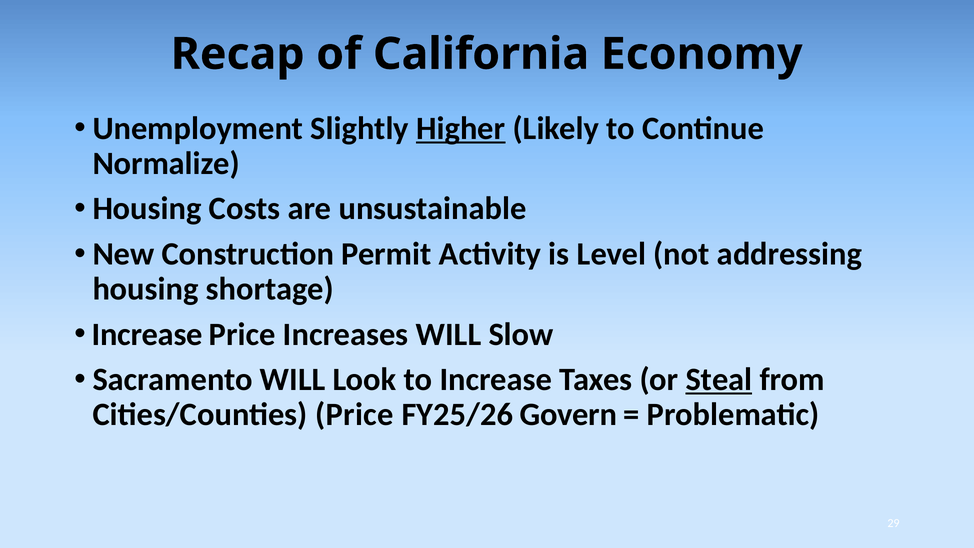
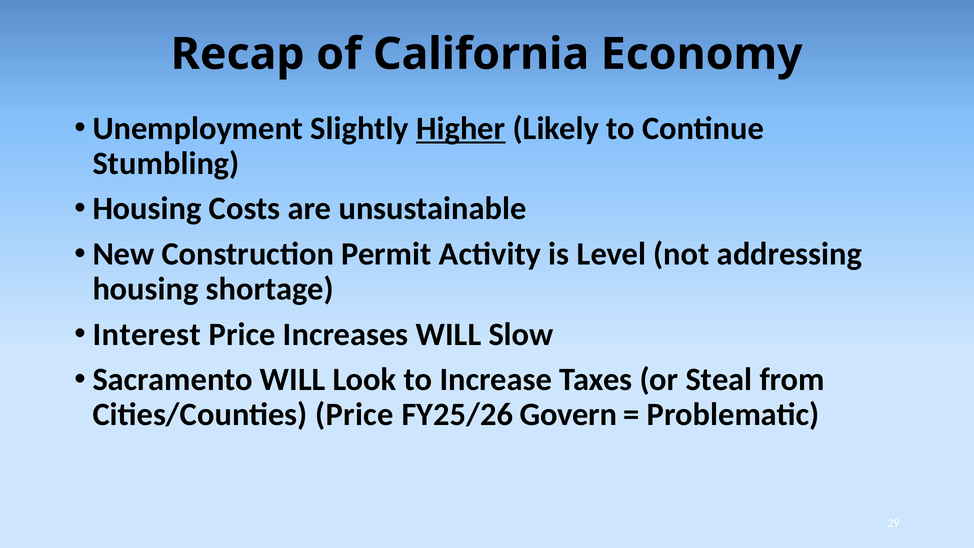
Normalize: Normalize -> Stumbling
Increase at (147, 334): Increase -> Interest
Steal underline: present -> none
